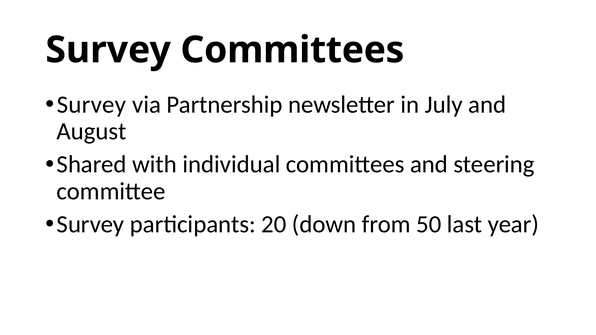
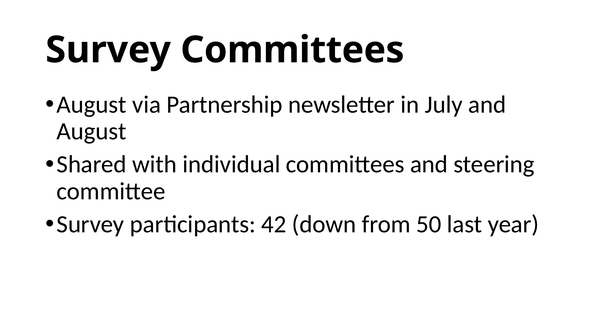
Survey at (91, 105): Survey -> August
20: 20 -> 42
